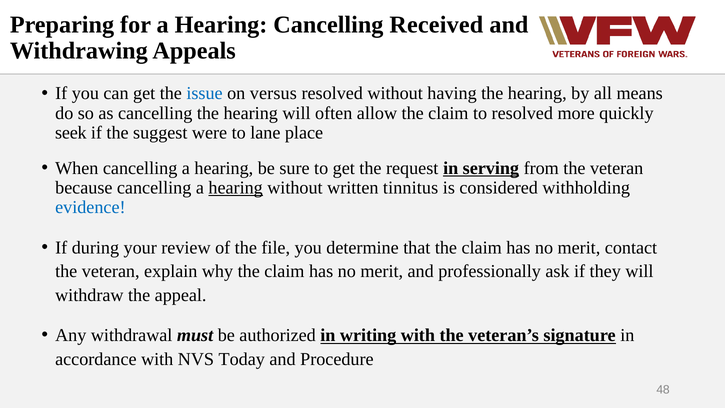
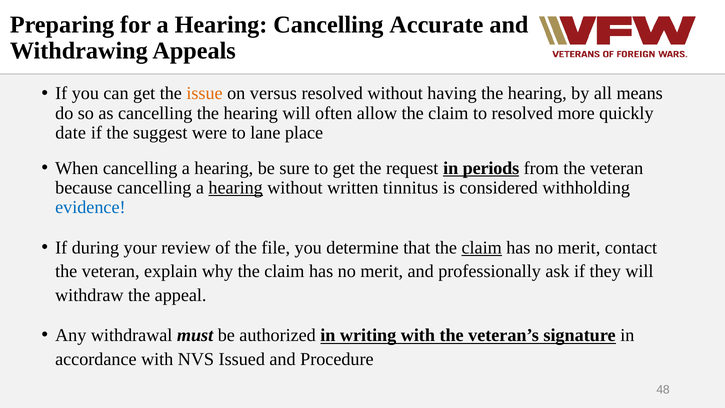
Received: Received -> Accurate
issue colour: blue -> orange
seek: seek -> date
serving: serving -> periods
claim at (482, 247) underline: none -> present
Today: Today -> Issued
